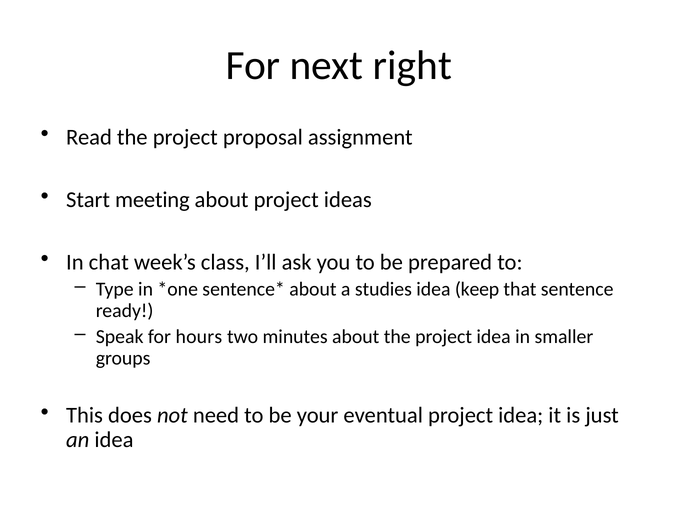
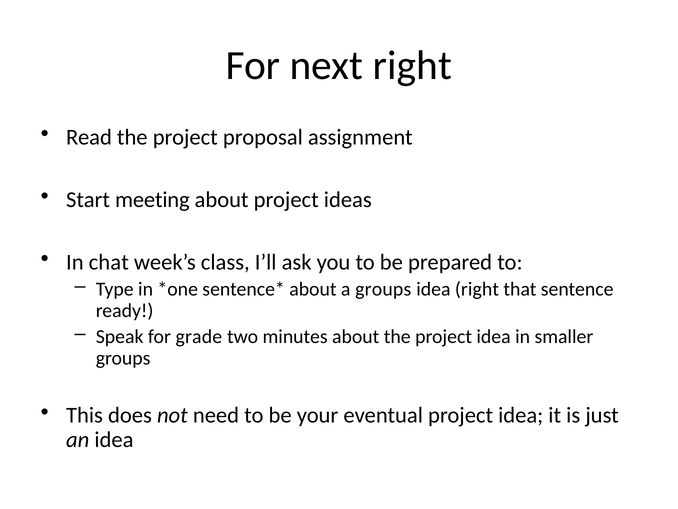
a studies: studies -> groups
idea keep: keep -> right
hours: hours -> grade
